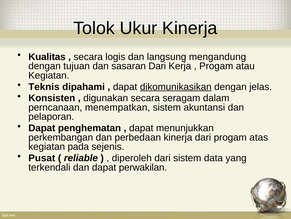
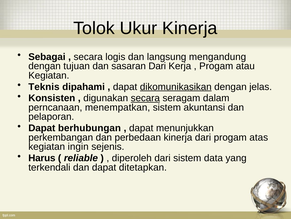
Kualitas: Kualitas -> Sebagai
secara at (145, 98) underline: none -> present
penghematan: penghematan -> berhubungan
pada: pada -> ingin
Pusat: Pusat -> Harus
perwakilan: perwakilan -> ditetapkan
